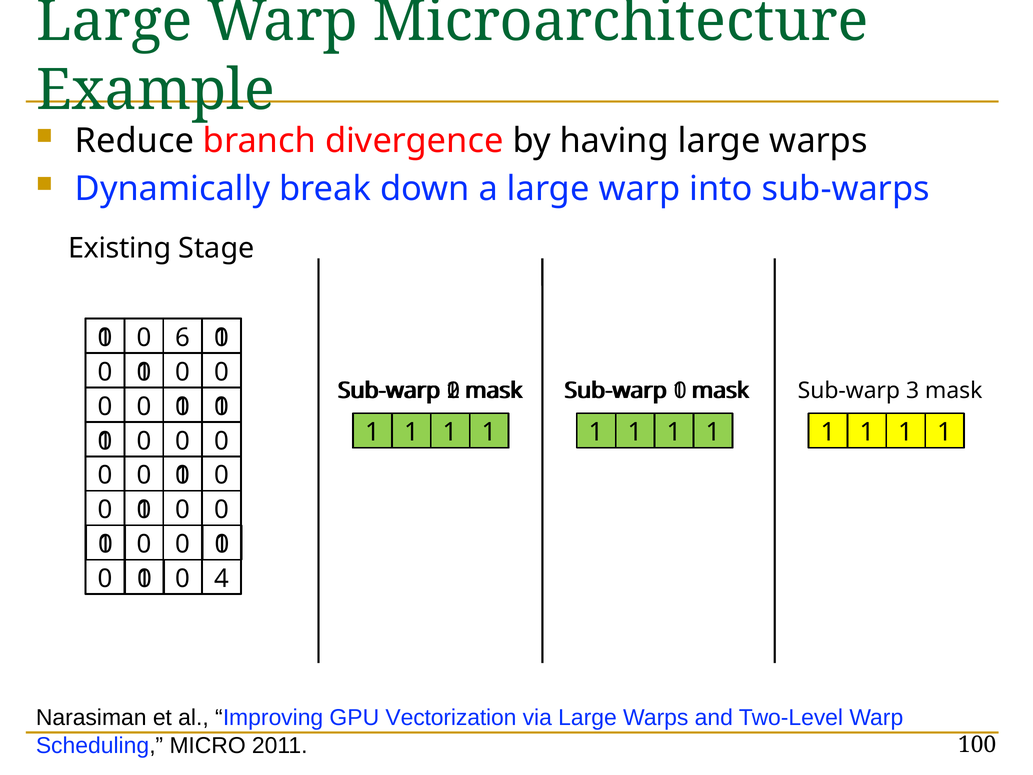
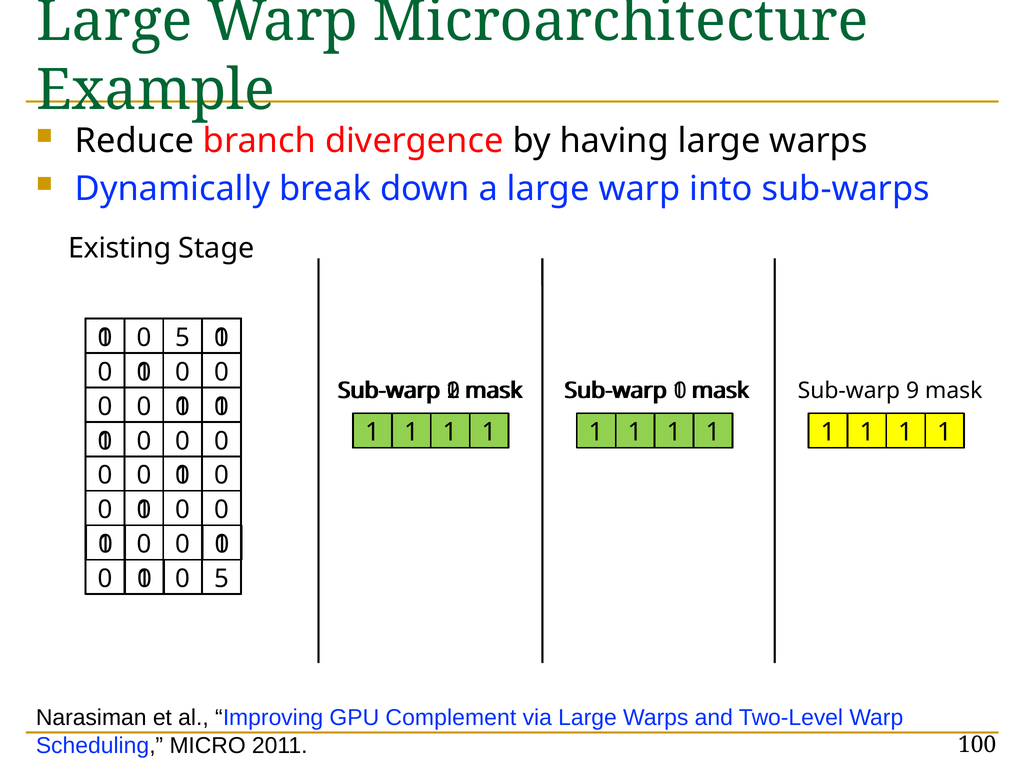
6 at (183, 338): 6 -> 5
3: 3 -> 9
4 at (222, 579): 4 -> 5
Vectorization: Vectorization -> Complement
